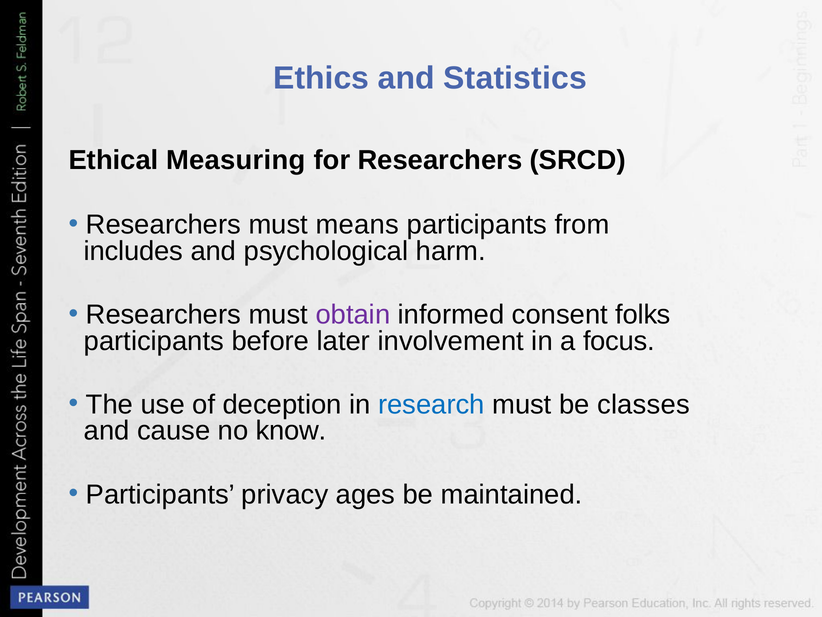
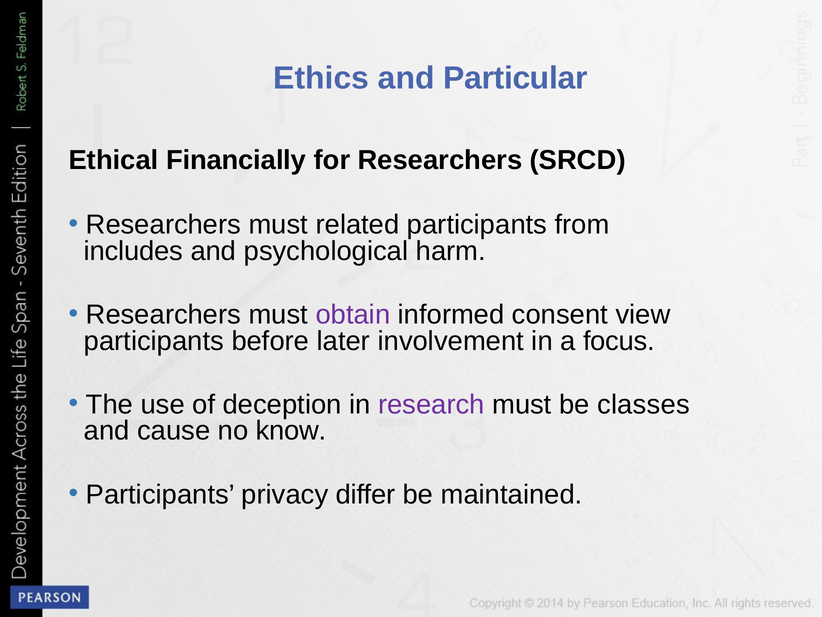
Statistics: Statistics -> Particular
Measuring: Measuring -> Financially
means: means -> related
folks: folks -> view
research colour: blue -> purple
ages: ages -> differ
